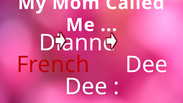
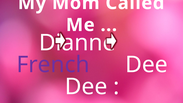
French colour: red -> purple
